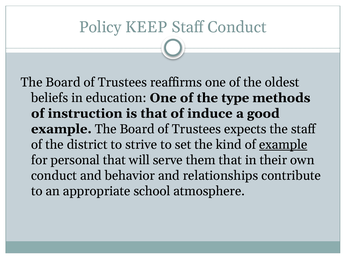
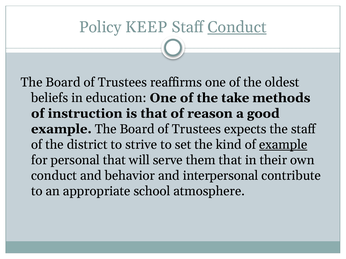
Conduct at (237, 27) underline: none -> present
type: type -> take
induce: induce -> reason
relationships: relationships -> interpersonal
